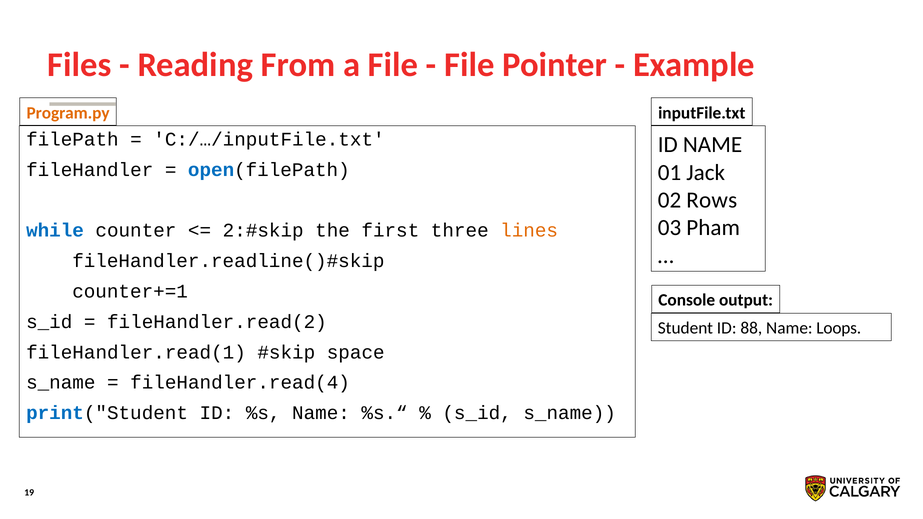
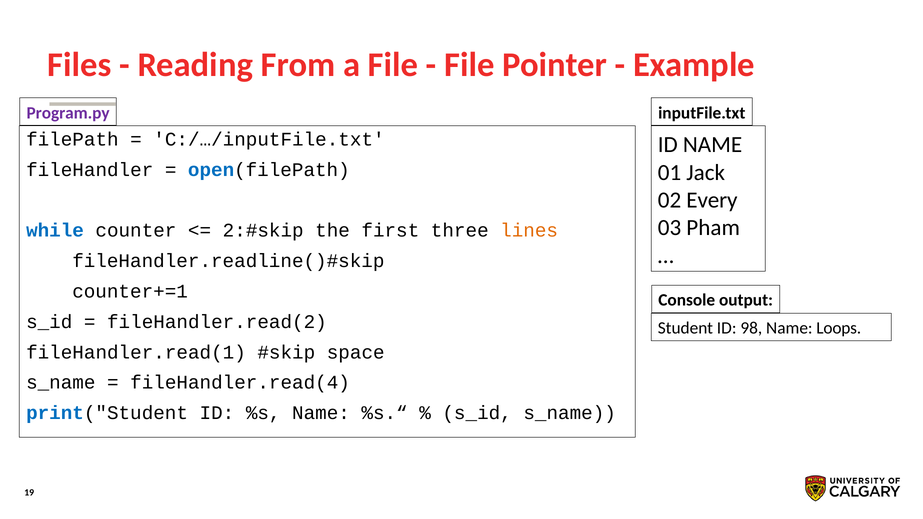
Program.py colour: orange -> purple
Rows: Rows -> Every
88: 88 -> 98
